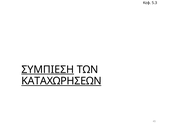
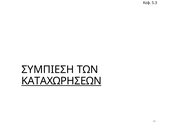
ΣΥΜΠΙΕΣΗ underline: present -> none
